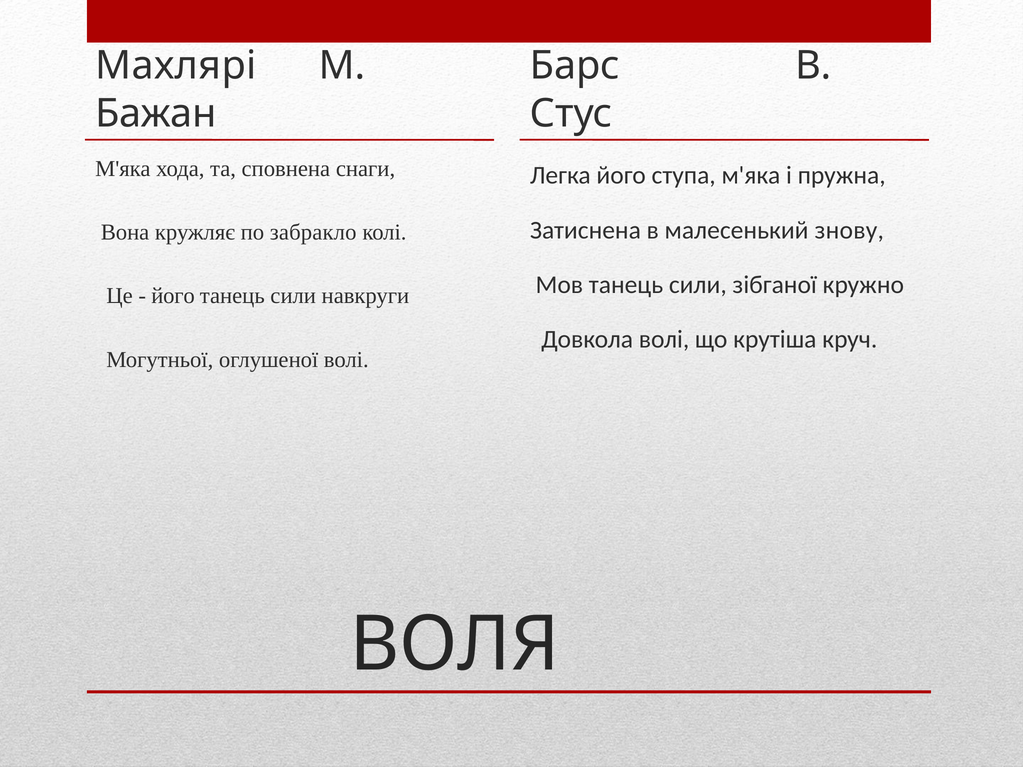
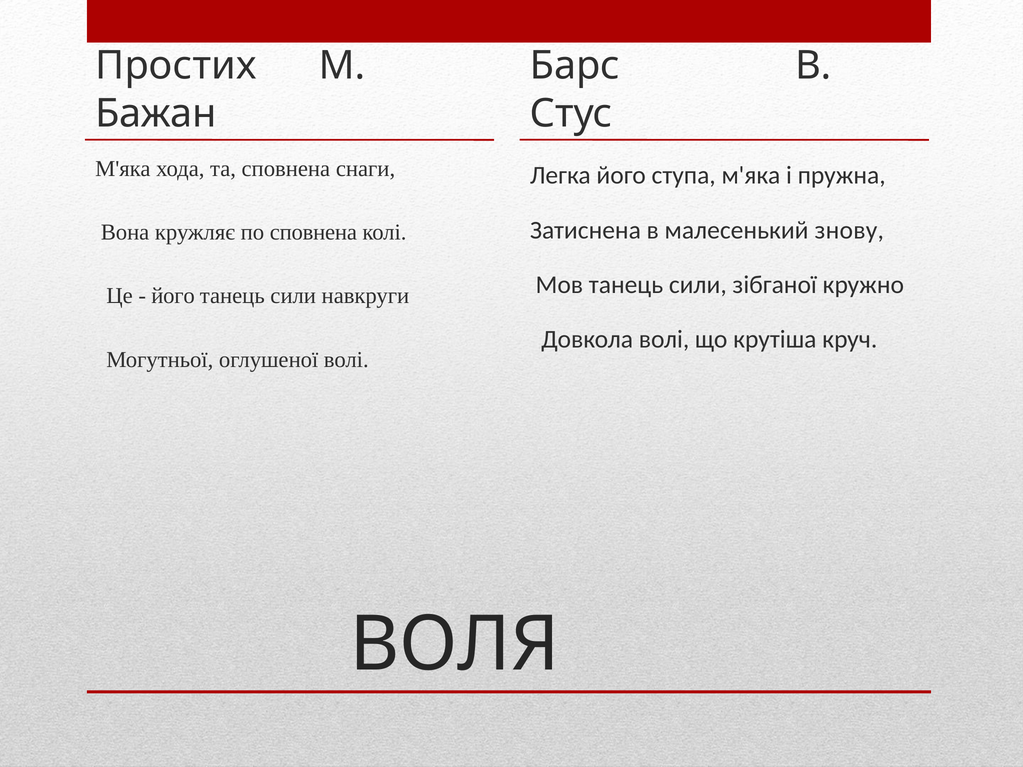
Махлярі: Махлярі -> Простих
по забракло: забракло -> сповнена
